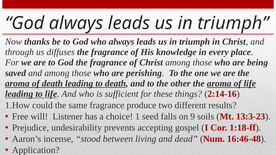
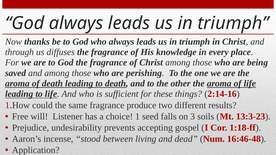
9: 9 -> 3
